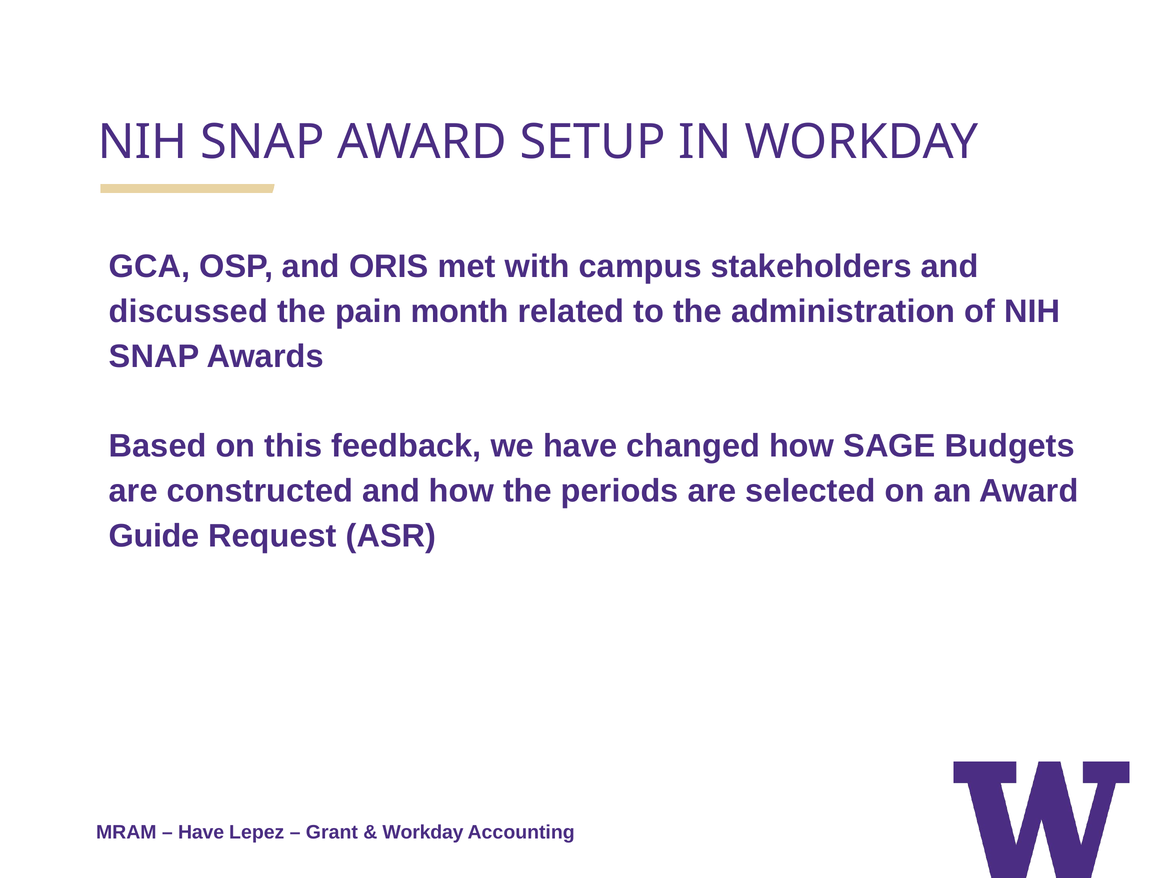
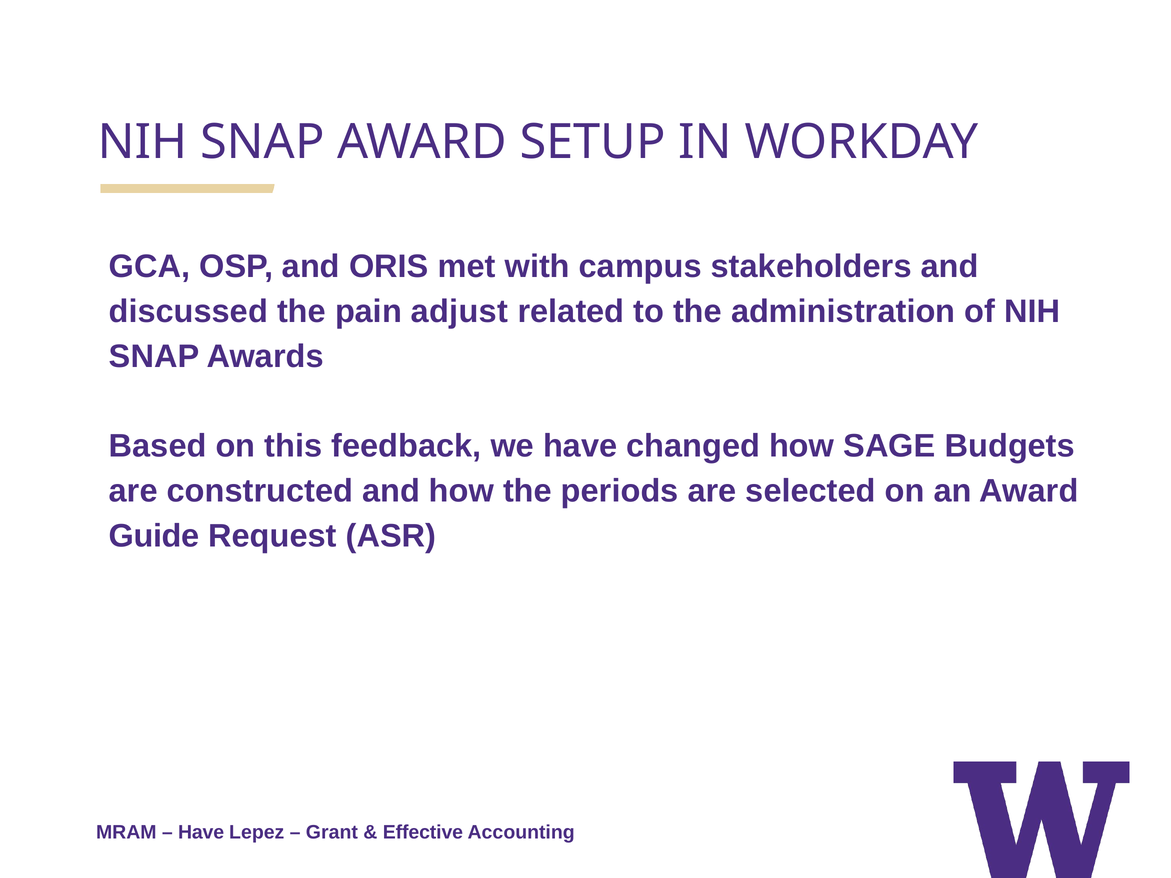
month: month -> adjust
Workday at (423, 833): Workday -> Effective
